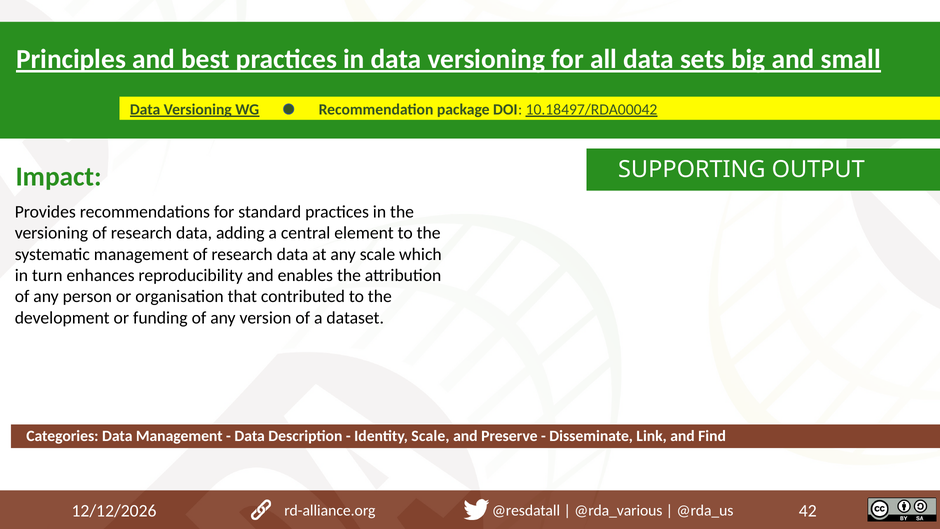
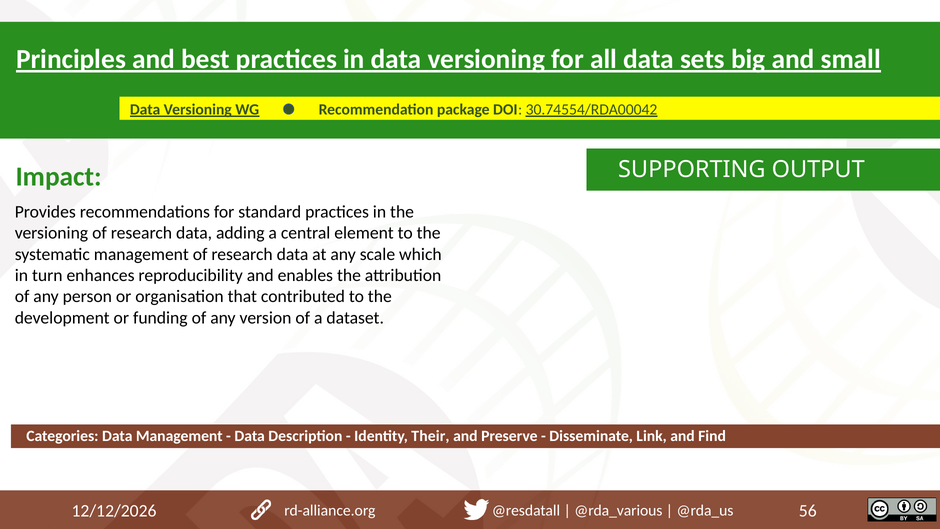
10.18497/RDA00042: 10.18497/RDA00042 -> 30.74554/RDA00042
Identity Scale: Scale -> Their
42: 42 -> 56
